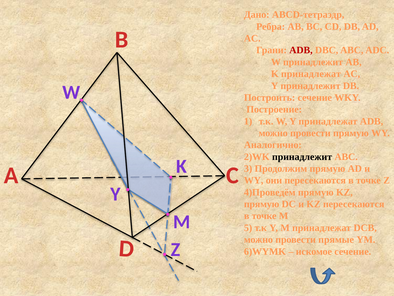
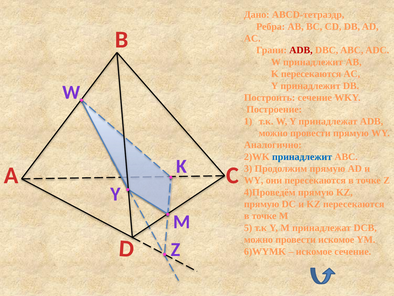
K принадлежат: принадлежат -> пересекаются
принадлежит at (302, 157) colour: black -> blue
провести прямые: прямые -> искомое
